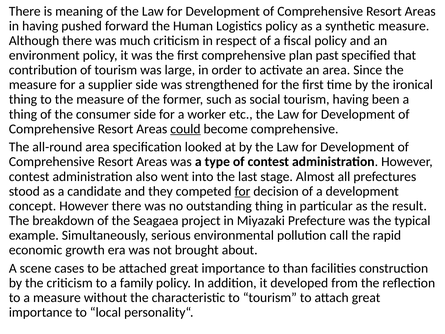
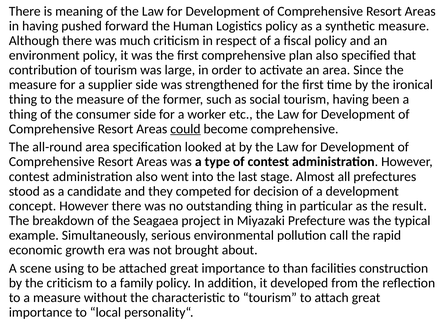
plan past: past -> also
for at (242, 191) underline: present -> none
cases: cases -> using
